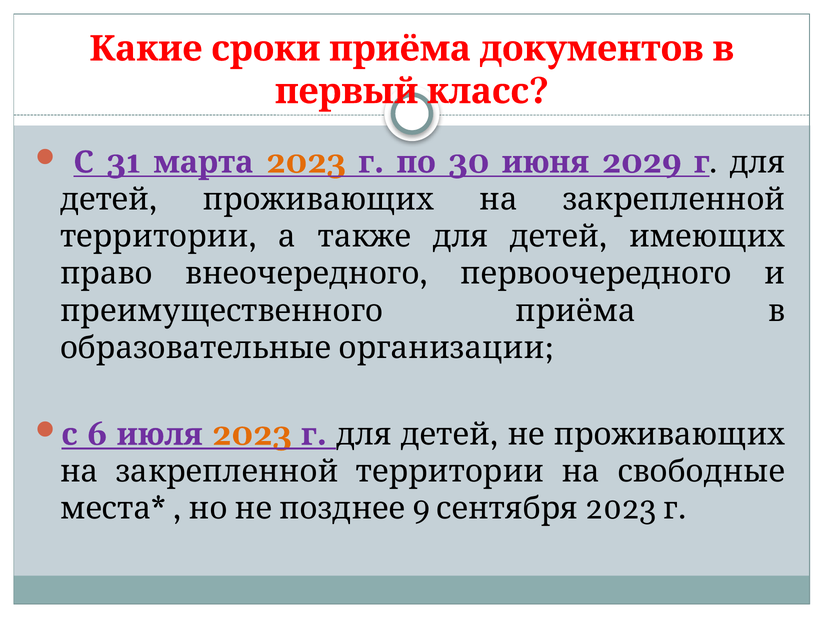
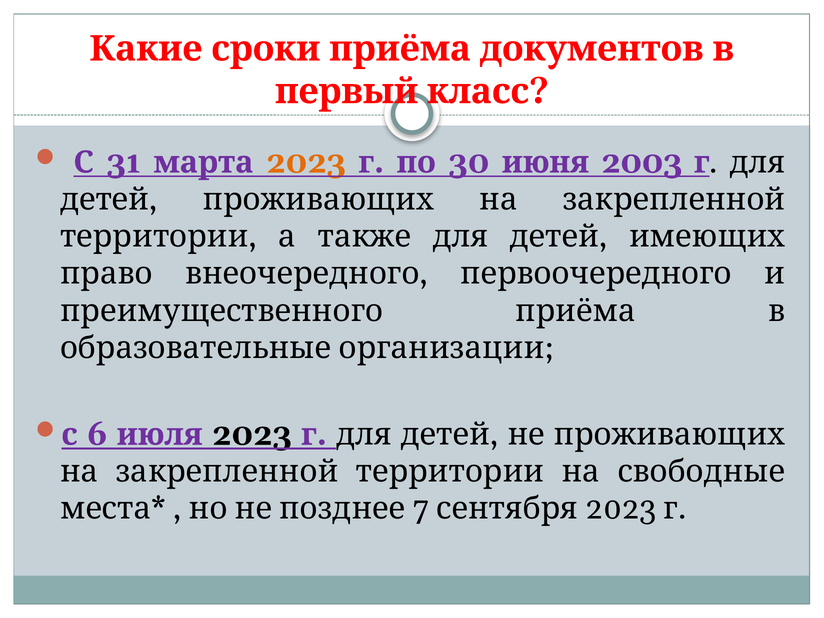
2029: 2029 -> 2003
2023 at (252, 435) colour: orange -> black
9: 9 -> 7
